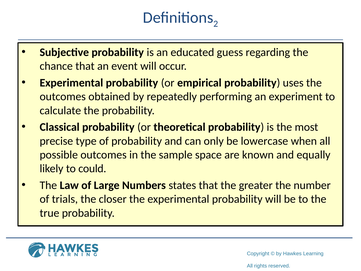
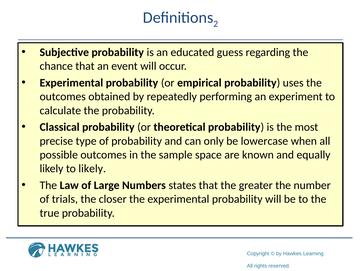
to could: could -> likely
